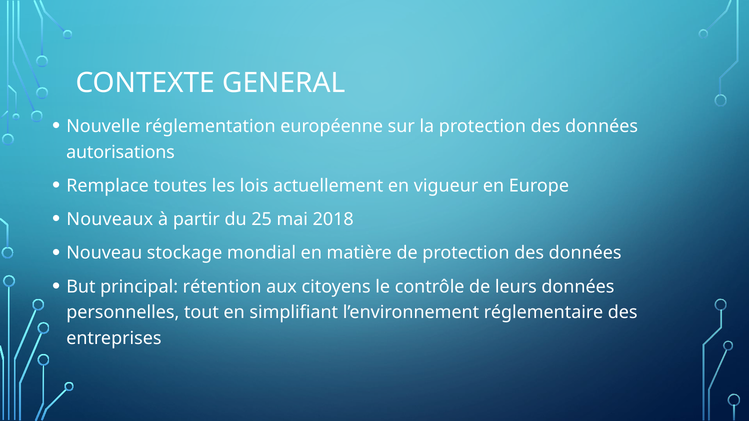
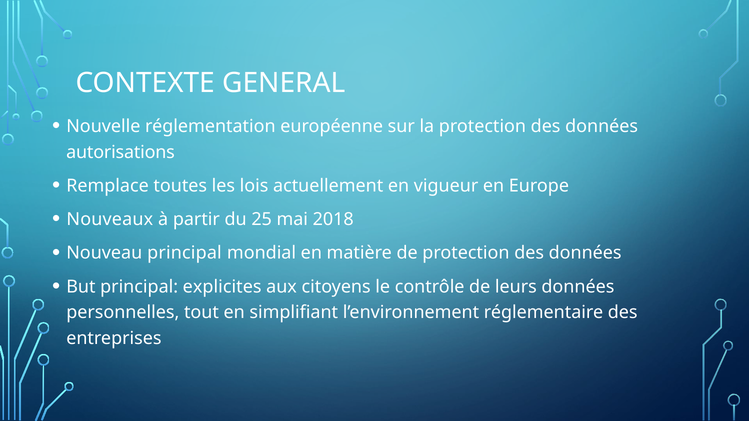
Nouveau stockage: stockage -> principal
rétention: rétention -> explicites
